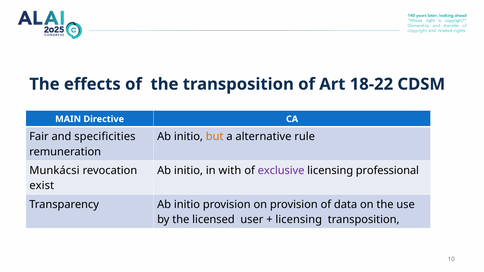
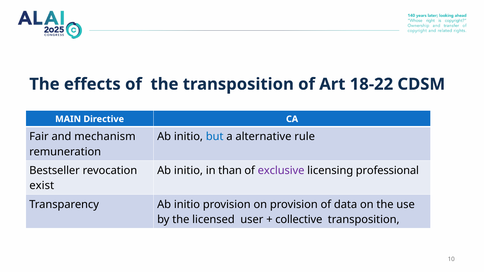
specificities: specificities -> mechanism
but colour: orange -> blue
Munkácsi: Munkácsi -> Bestseller
with: with -> than
licensing at (299, 220): licensing -> collective
